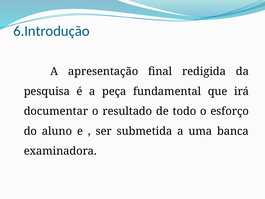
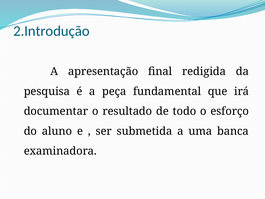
6.Introdução: 6.Introdução -> 2.Introdução
